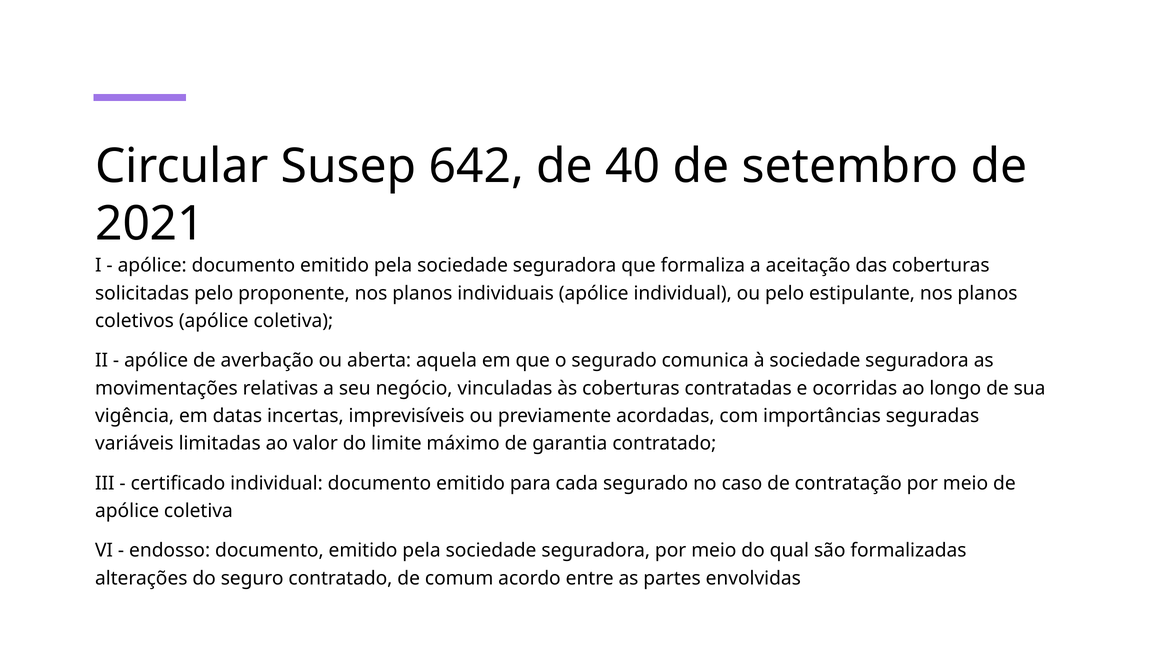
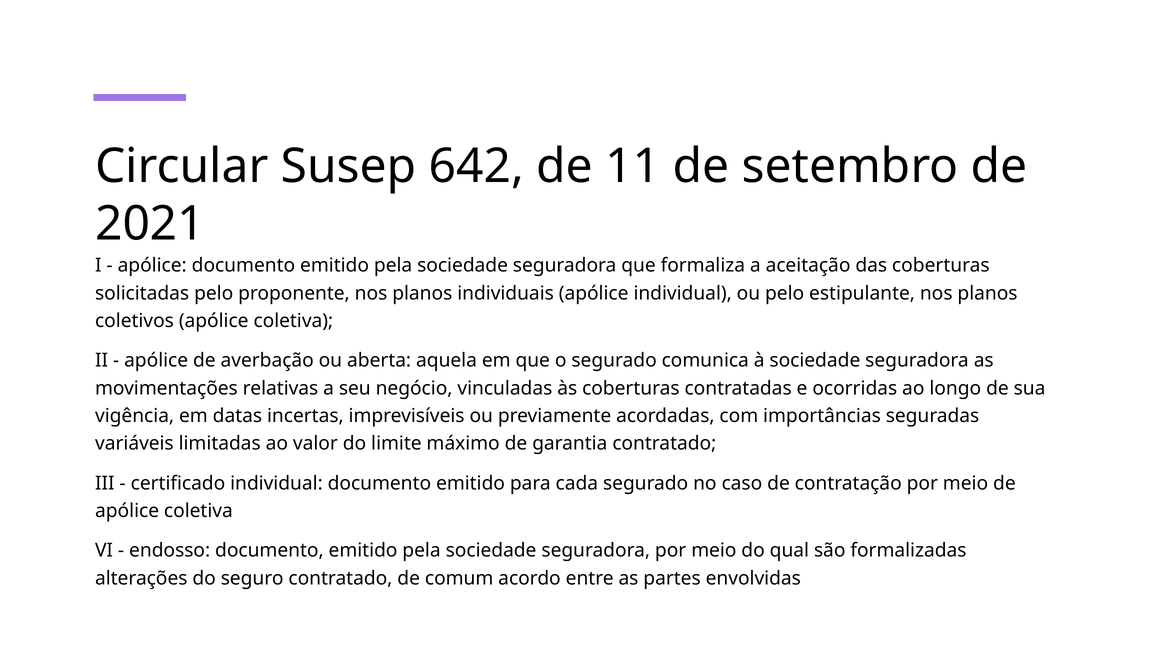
40: 40 -> 11
